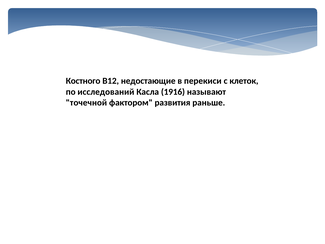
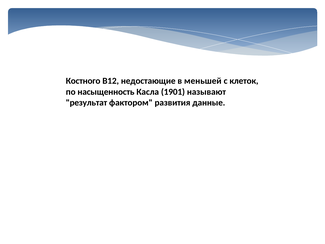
перекиси: перекиси -> меньшей
исследований: исследований -> насыщенность
1916: 1916 -> 1901
точечной: точечной -> результат
раньше: раньше -> данные
